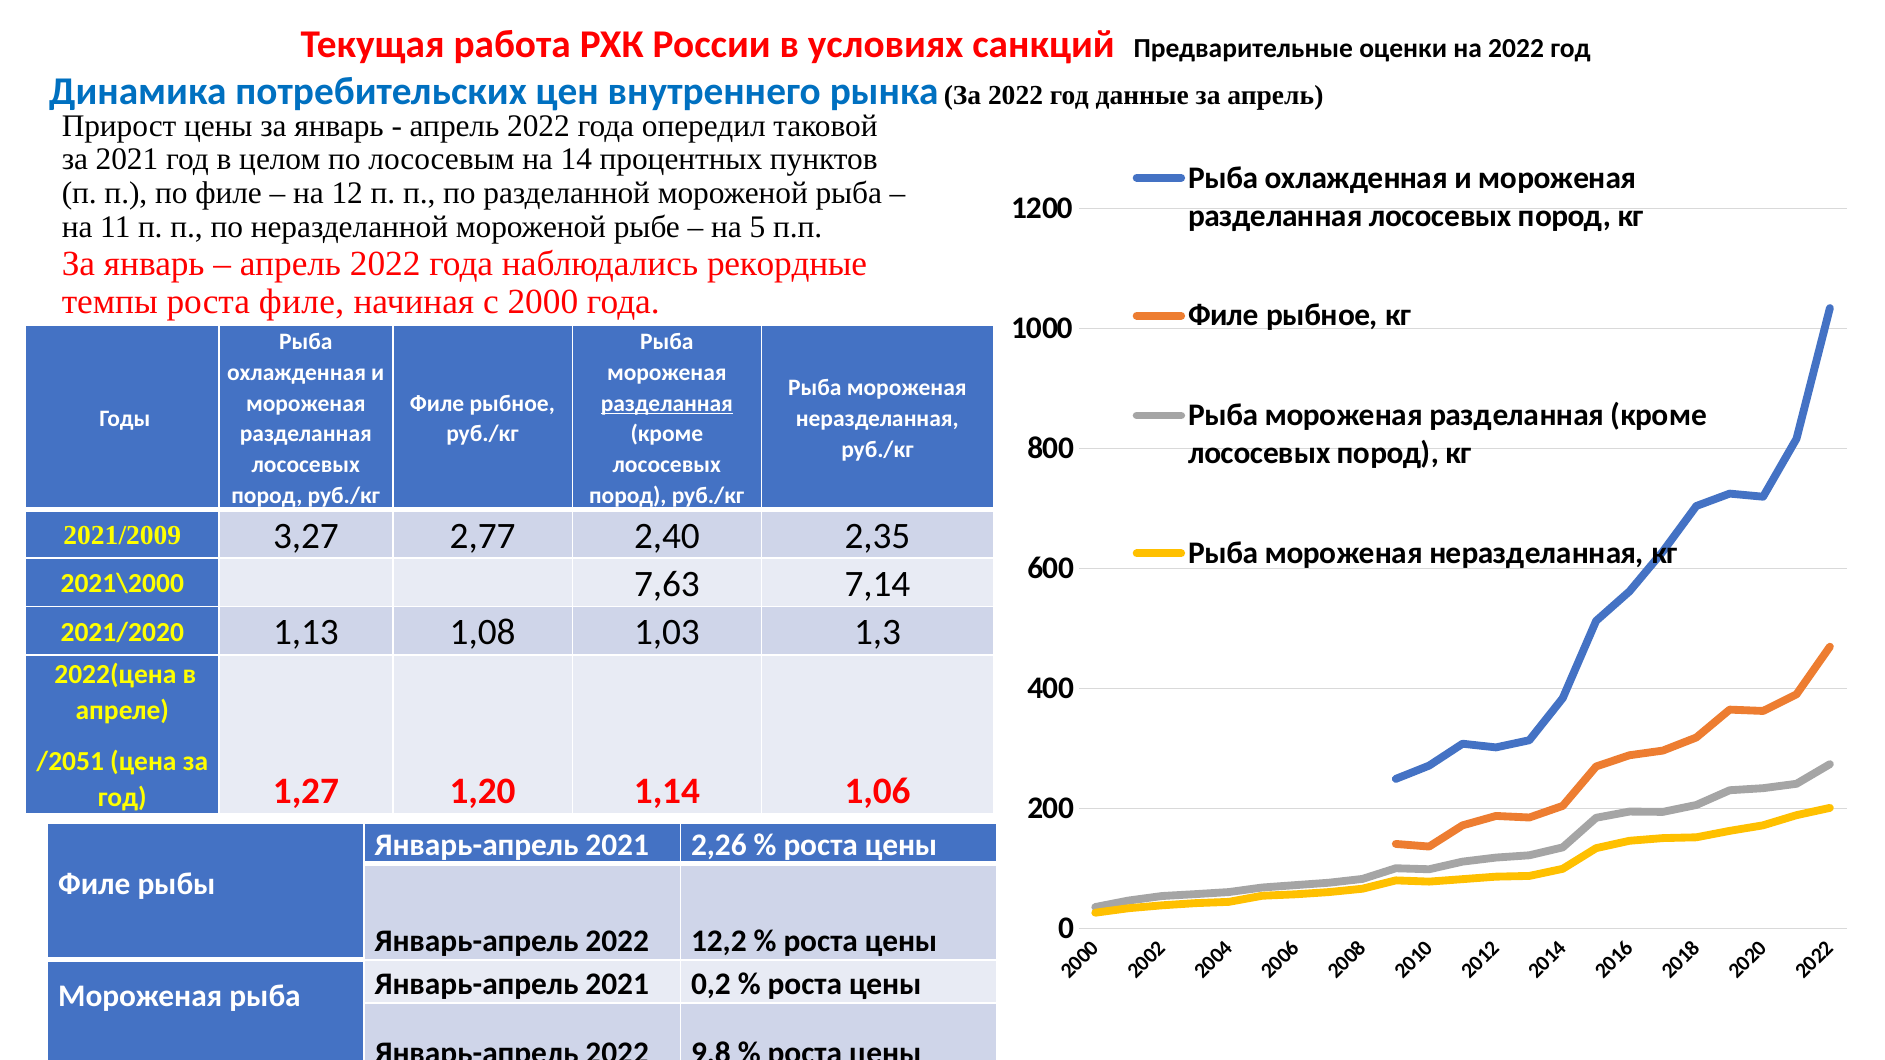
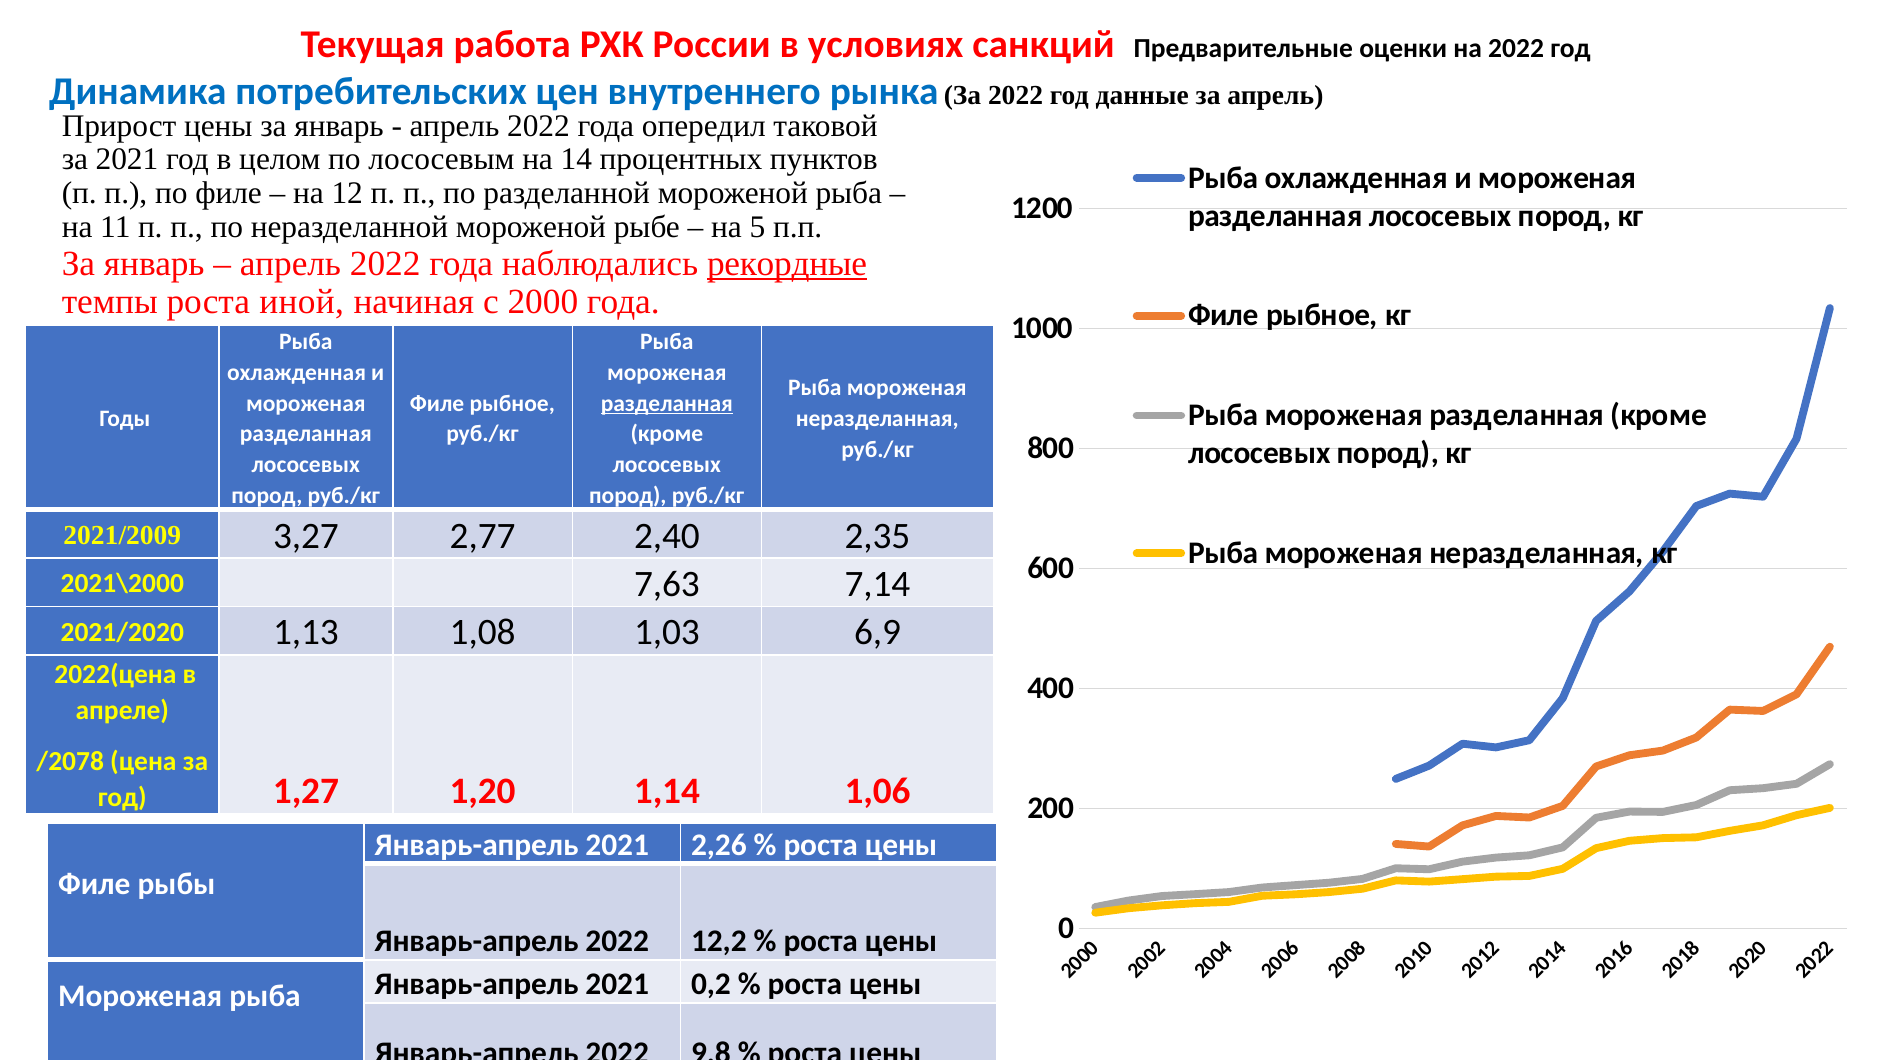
рекордные underline: none -> present
роста филе: филе -> иной
1,3: 1,3 -> 6,9
/2051: /2051 -> /2078
